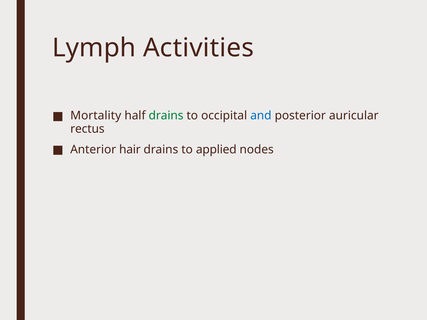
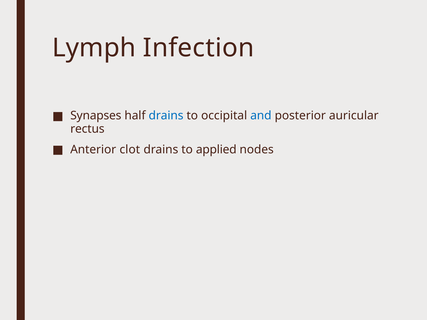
Activities: Activities -> Infection
Mortality: Mortality -> Synapses
drains at (166, 116) colour: green -> blue
hair: hair -> clot
